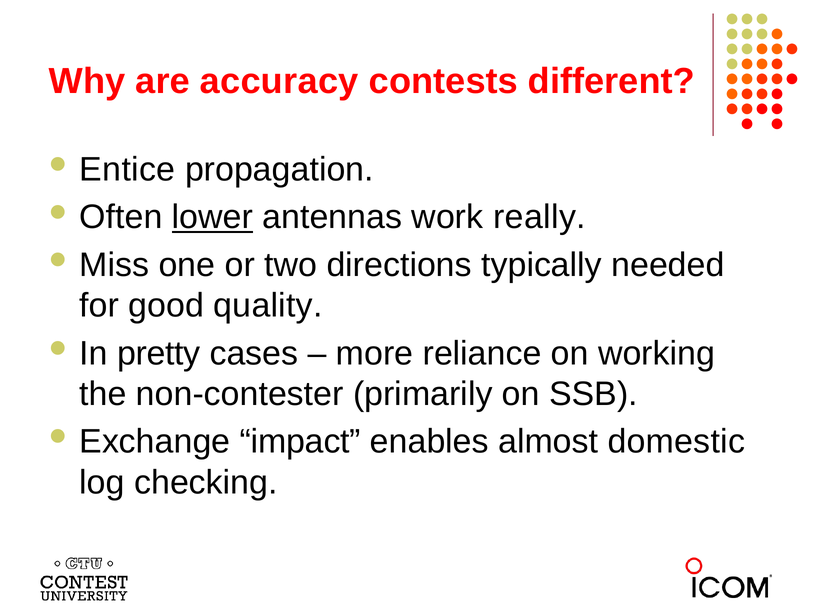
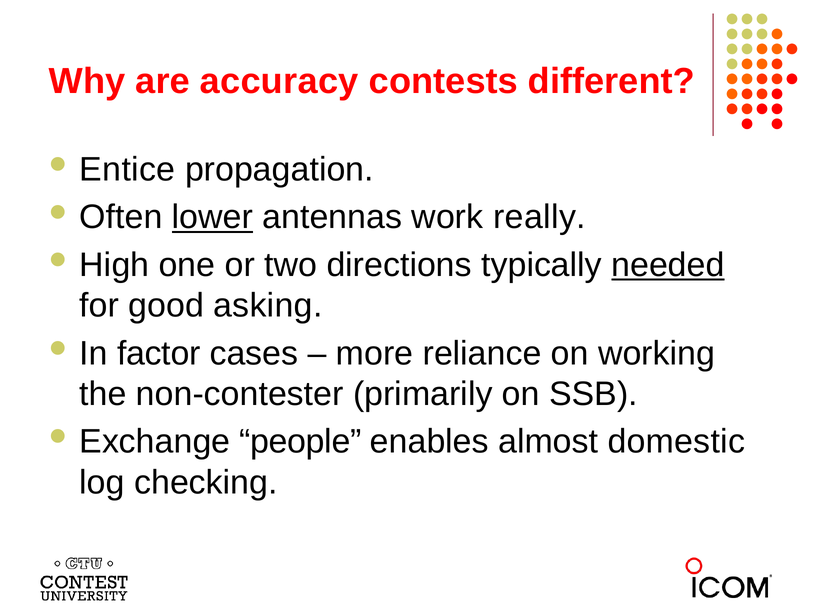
Miss: Miss -> High
needed underline: none -> present
quality: quality -> asking
pretty: pretty -> factor
impact: impact -> people
